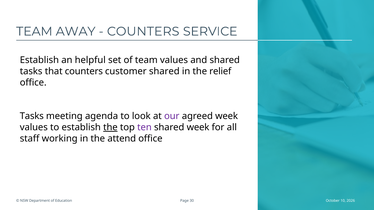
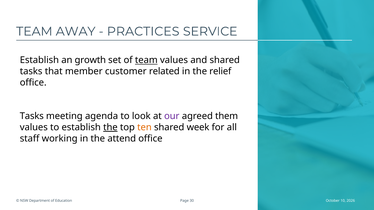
COUNTERS at (143, 31): COUNTERS -> PRACTICES
helpful: helpful -> growth
team at (146, 60) underline: none -> present
that counters: counters -> member
customer shared: shared -> related
agreed week: week -> them
ten colour: purple -> orange
